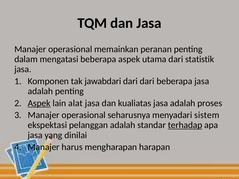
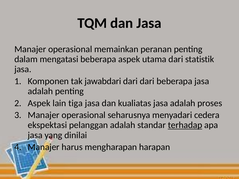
Aspek at (39, 103) underline: present -> none
alat: alat -> tiga
sistem: sistem -> cedera
